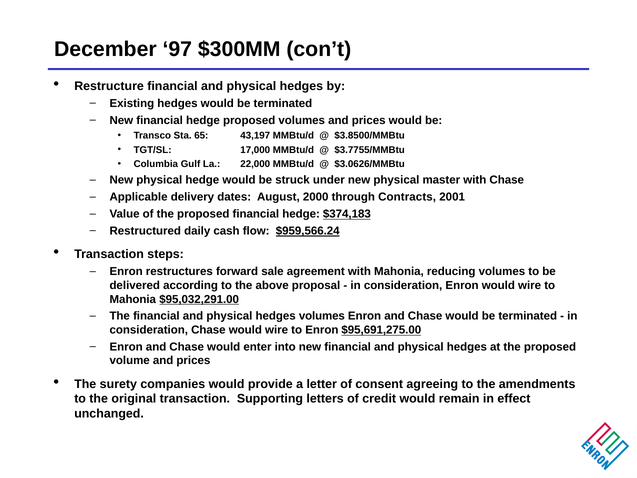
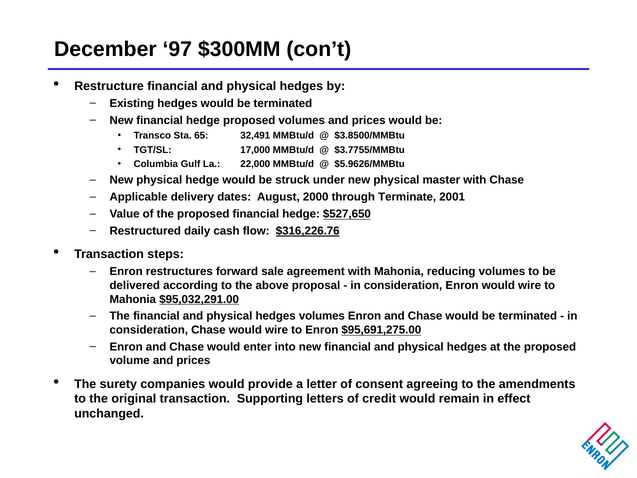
43,197: 43,197 -> 32,491
$3.0626/MMBtu: $3.0626/MMBtu -> $5.9626/MMBtu
Contracts: Contracts -> Terminate
$374,183: $374,183 -> $527,650
$959,566.24: $959,566.24 -> $316,226.76
